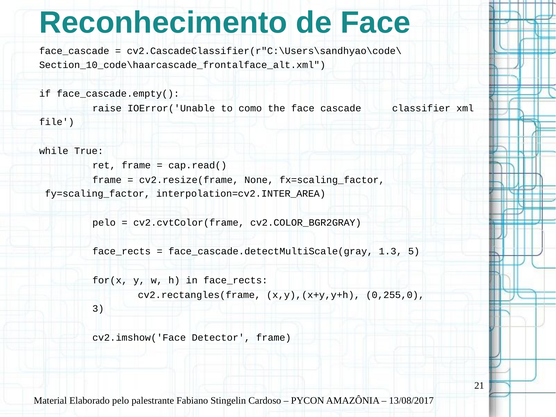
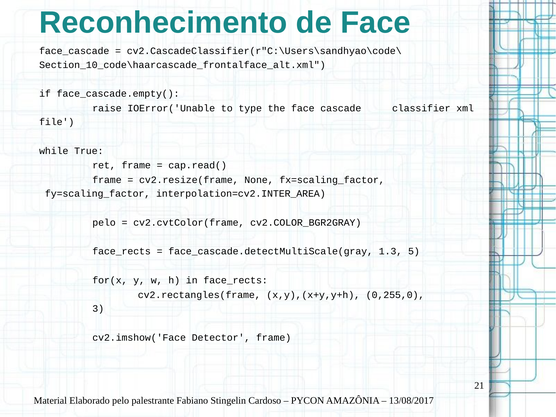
como: como -> type
